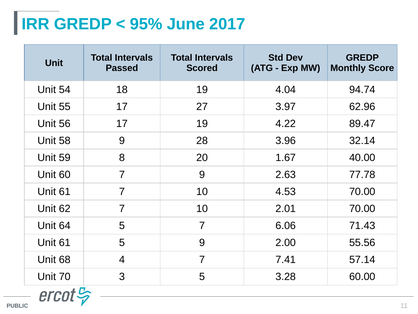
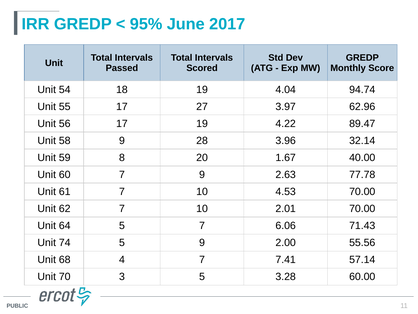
61 at (65, 242): 61 -> 74
